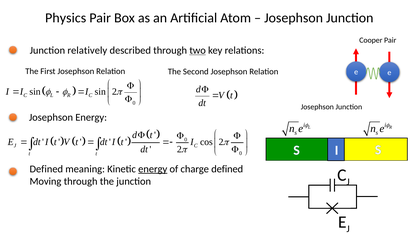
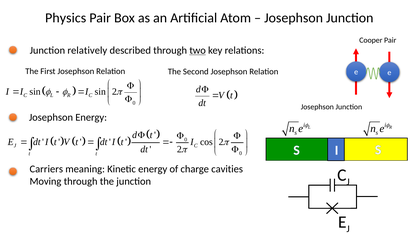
Defined at (46, 169): Defined -> Carriers
energy at (153, 169) underline: present -> none
charge defined: defined -> cavities
